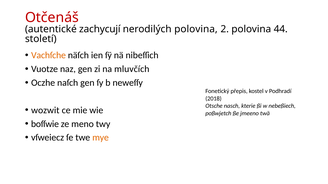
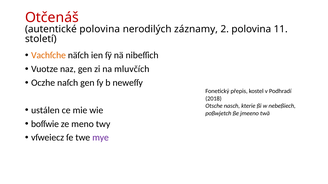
autentické zachycují: zachycují -> polovina
nerodilých polovina: polovina -> záznamy
44: 44 -> 11
wozwit: wozwit -> ustálen
mye colour: orange -> purple
